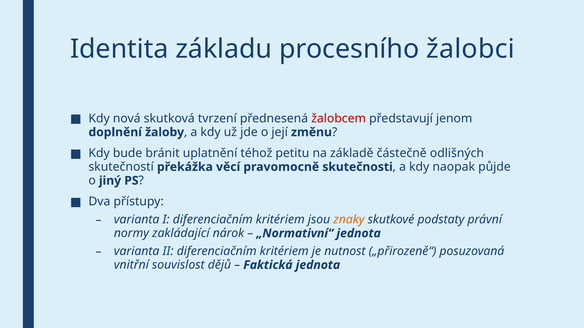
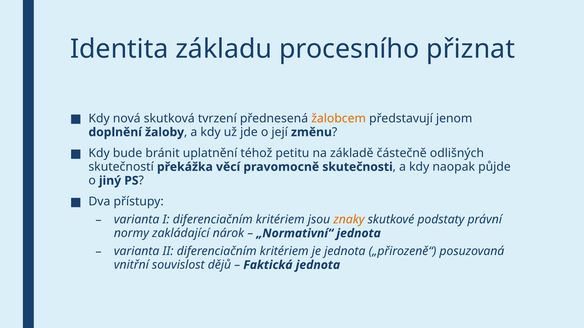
žalobci: žalobci -> přiznat
žalobcem colour: red -> orange
je nutnost: nutnost -> jednota
